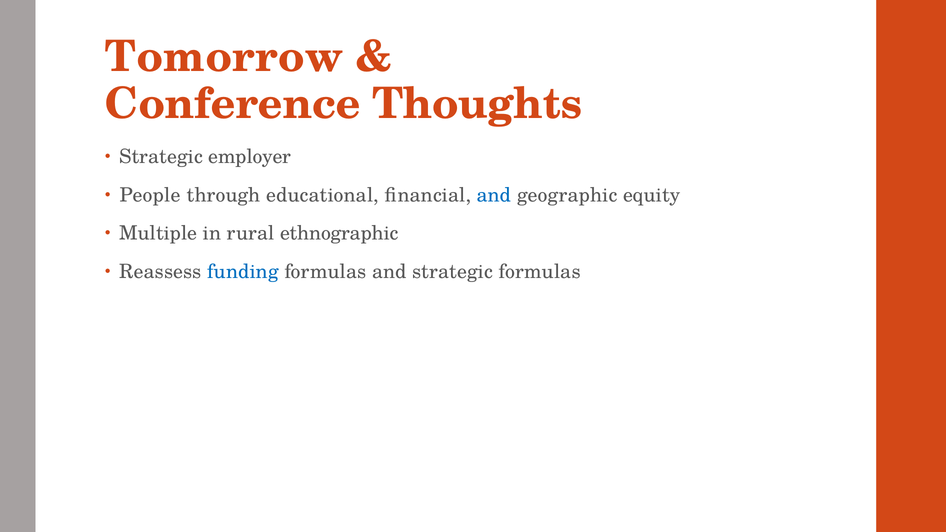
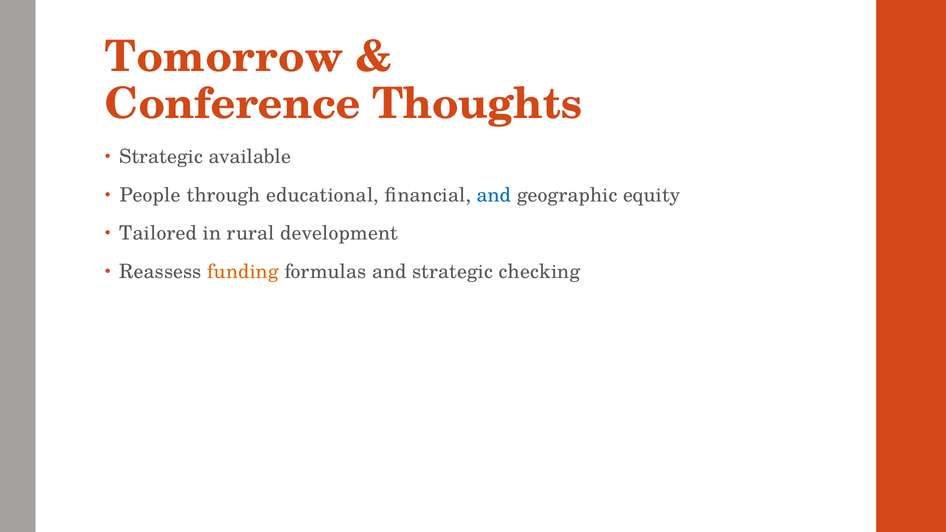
employer: employer -> available
Multiple: Multiple -> Tailored
ethnographic: ethnographic -> development
funding colour: blue -> orange
strategic formulas: formulas -> checking
